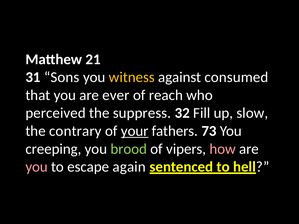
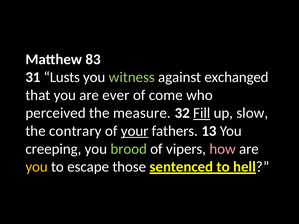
21: 21 -> 83
Sons: Sons -> Lusts
witness colour: yellow -> light green
consumed: consumed -> exchanged
reach: reach -> come
suppress: suppress -> measure
Fill underline: none -> present
73: 73 -> 13
you at (37, 167) colour: pink -> yellow
again: again -> those
